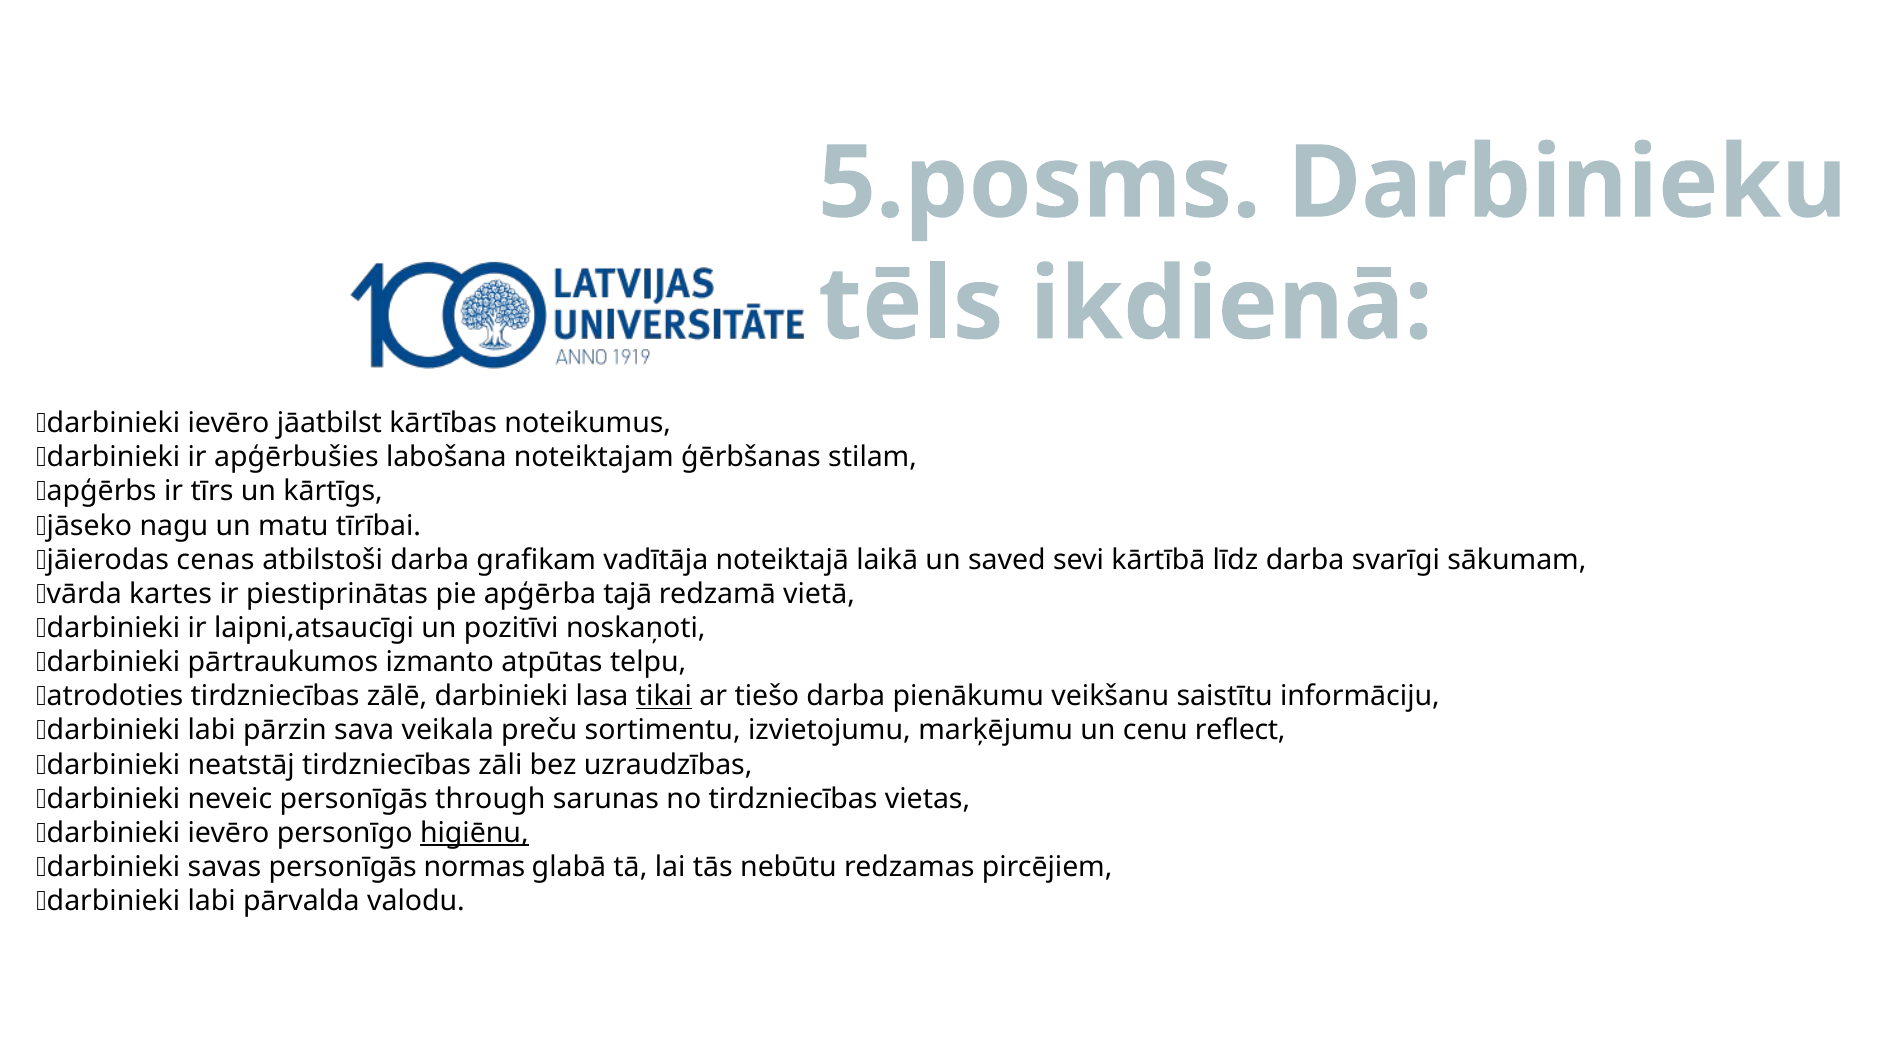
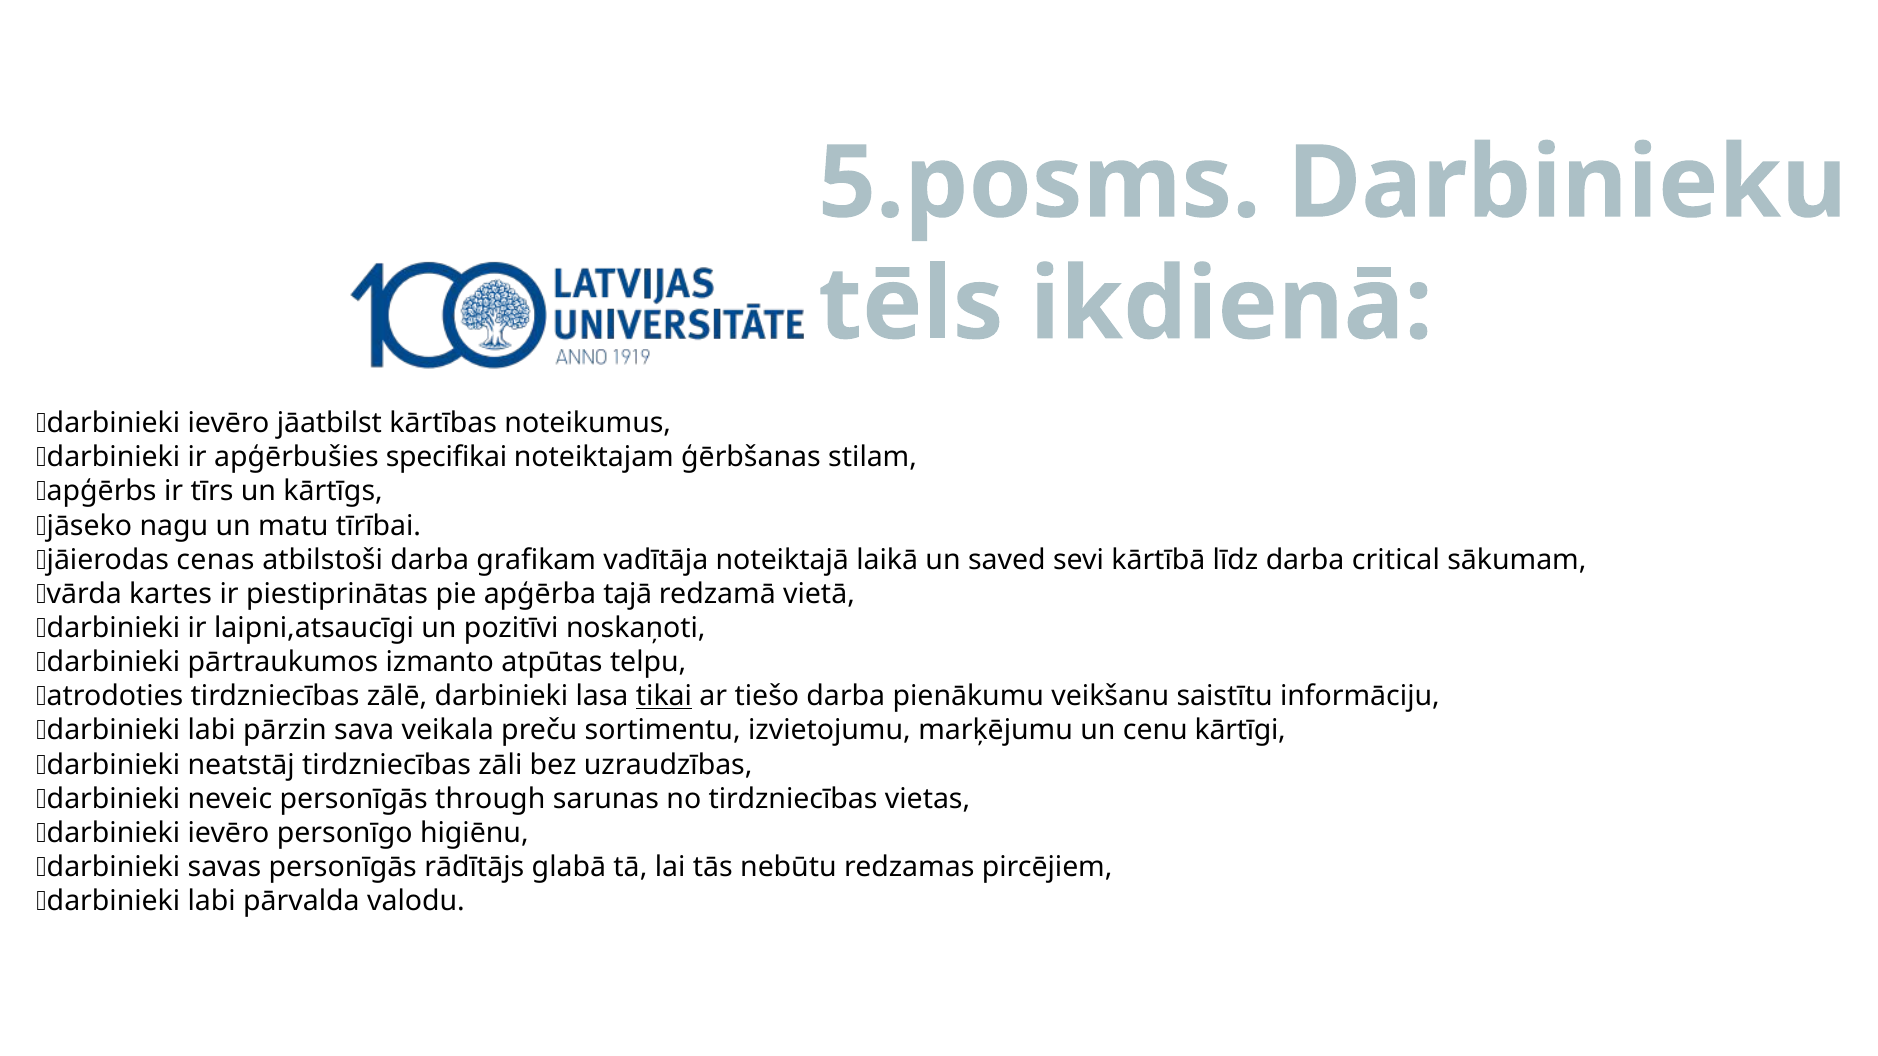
labošana: labošana -> specifikai
svarīgi: svarīgi -> critical
reflect: reflect -> kārtīgi
higiēnu underline: present -> none
normas: normas -> rādītājs
